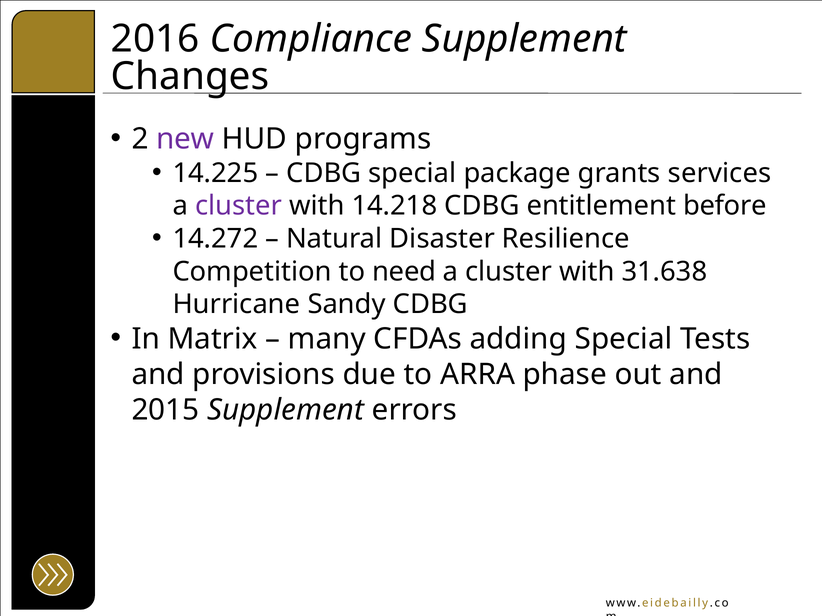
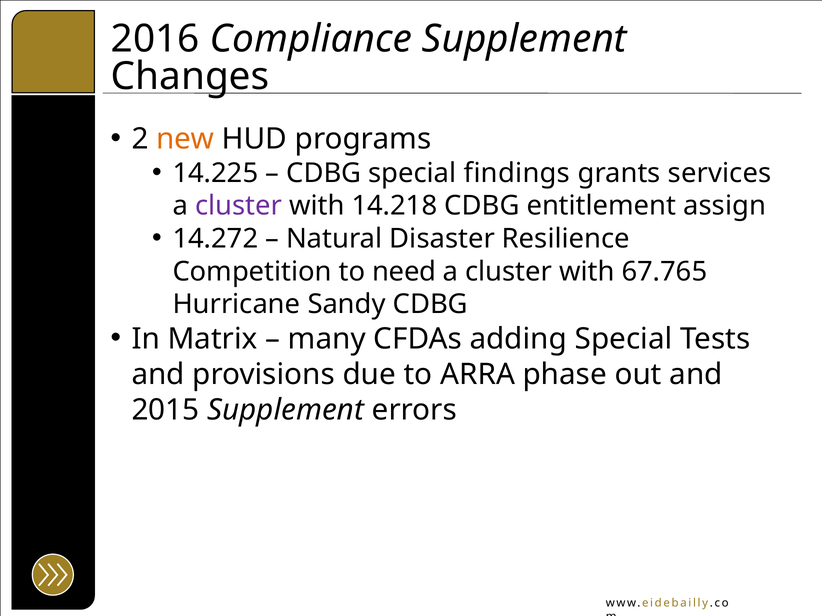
new colour: purple -> orange
package: package -> findings
before: before -> assign
31.638: 31.638 -> 67.765
